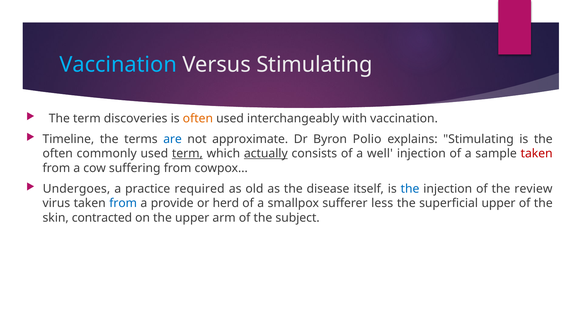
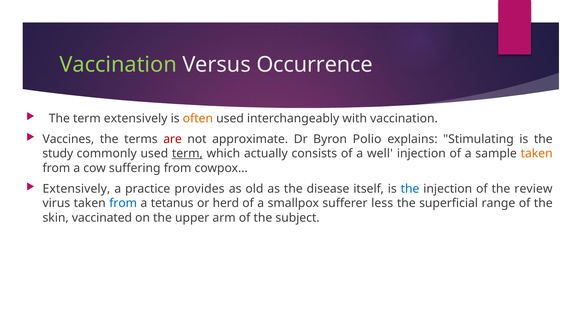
Vaccination at (118, 65) colour: light blue -> light green
Versus Stimulating: Stimulating -> Occurrence
term discoveries: discoveries -> extensively
Timeline: Timeline -> Vaccines
are colour: blue -> red
often at (58, 154): often -> study
actually underline: present -> none
taken at (537, 154) colour: red -> orange
Undergoes at (76, 189): Undergoes -> Extensively
required: required -> provides
provide: provide -> tetanus
superficial upper: upper -> range
contracted: contracted -> vaccinated
